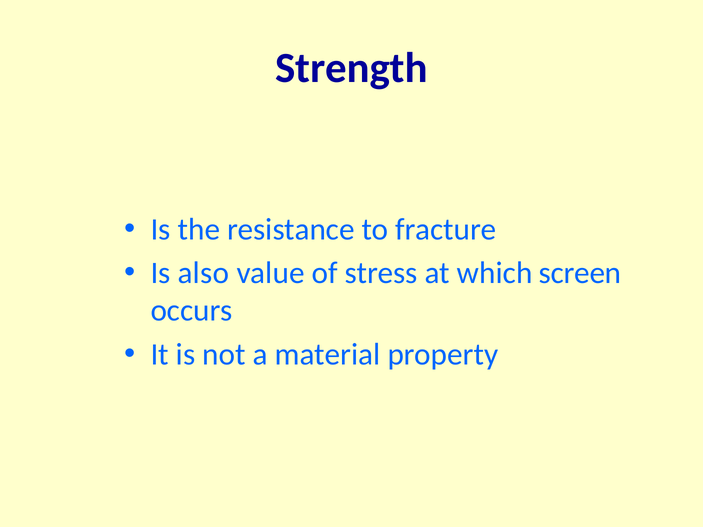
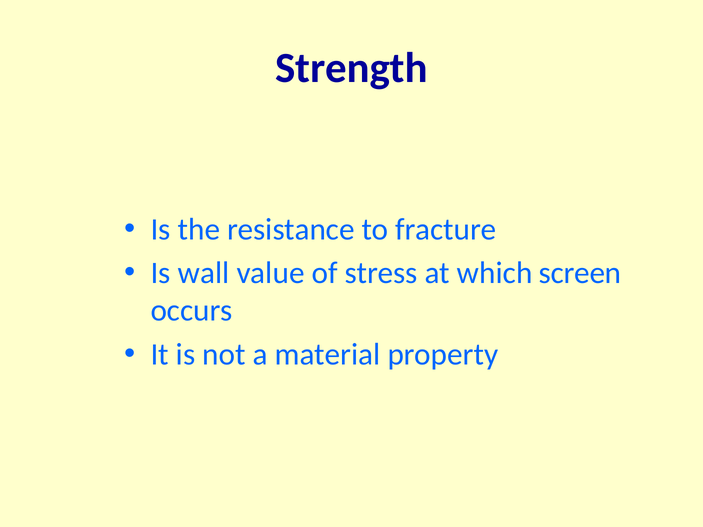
also: also -> wall
